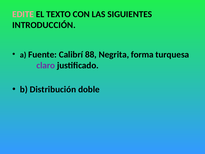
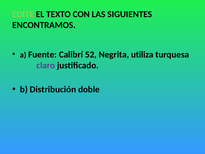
EDITE colour: pink -> light green
INTRODUCCIÓN: INTRODUCCIÓN -> ENCONTRAMOS
88: 88 -> 52
forma: forma -> utiliza
